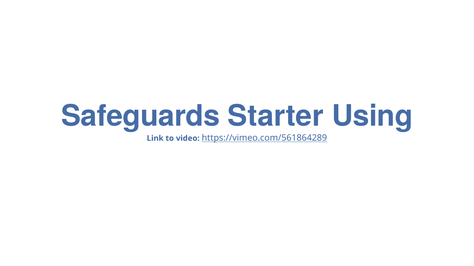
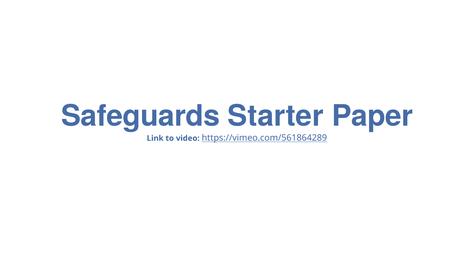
Using: Using -> Paper
